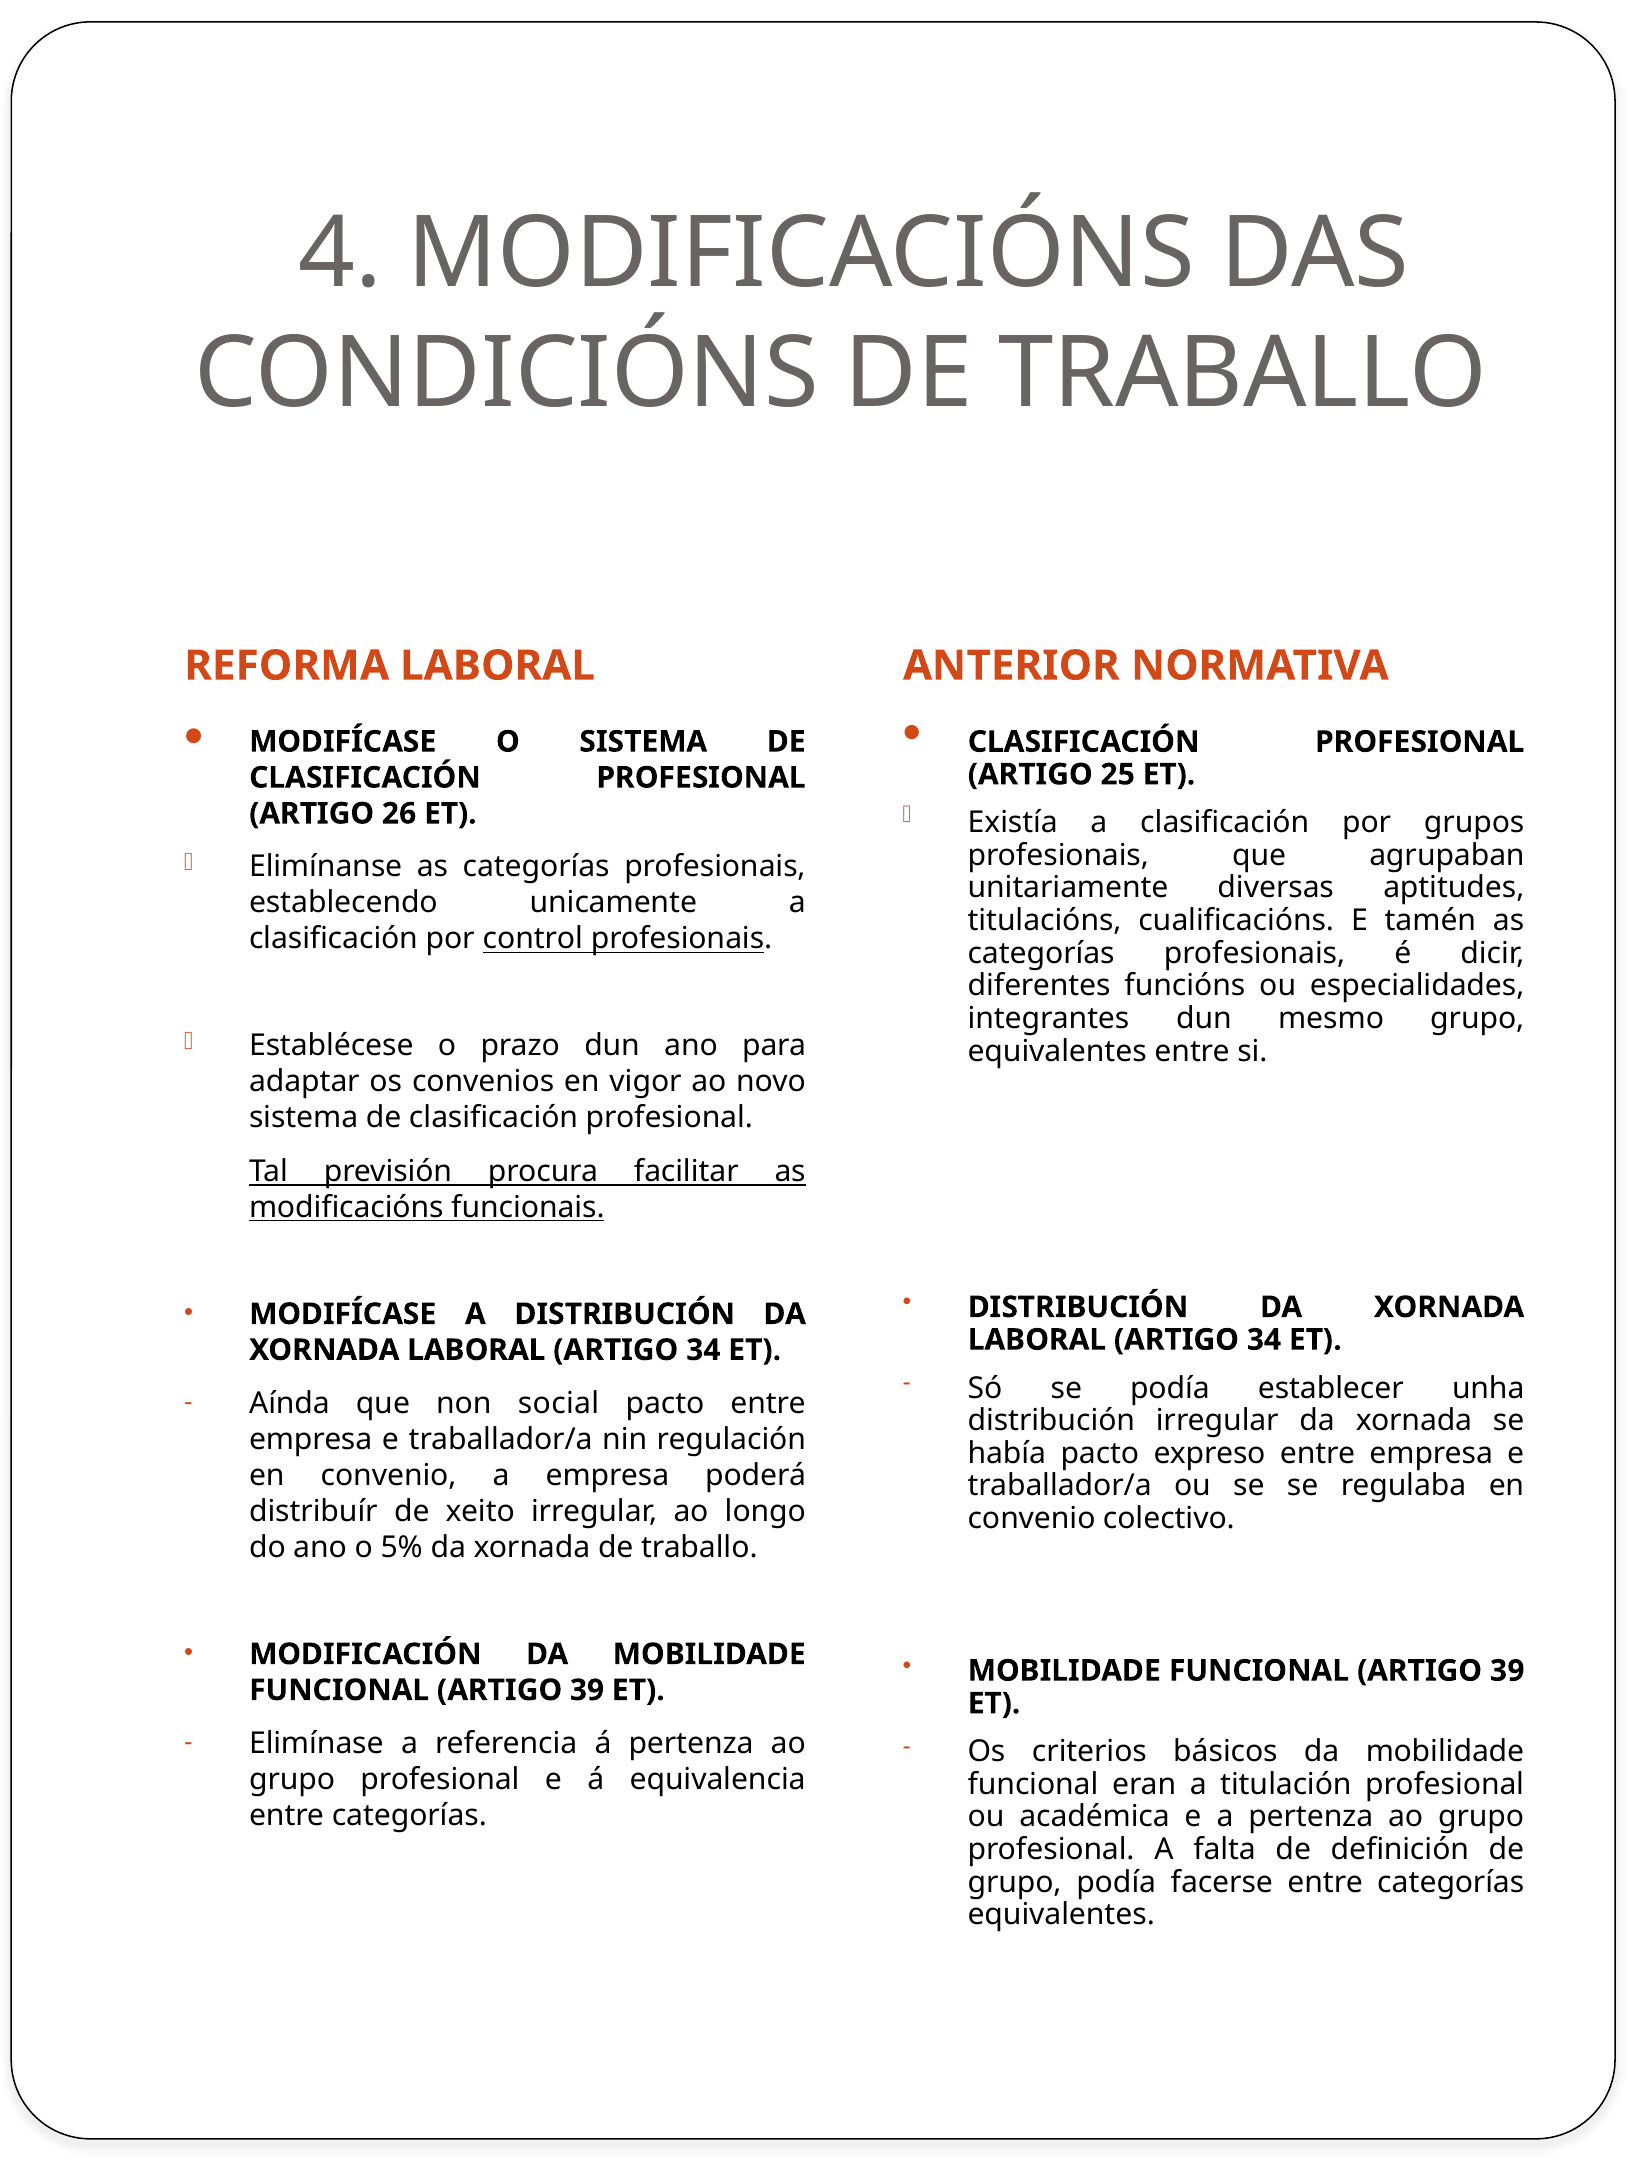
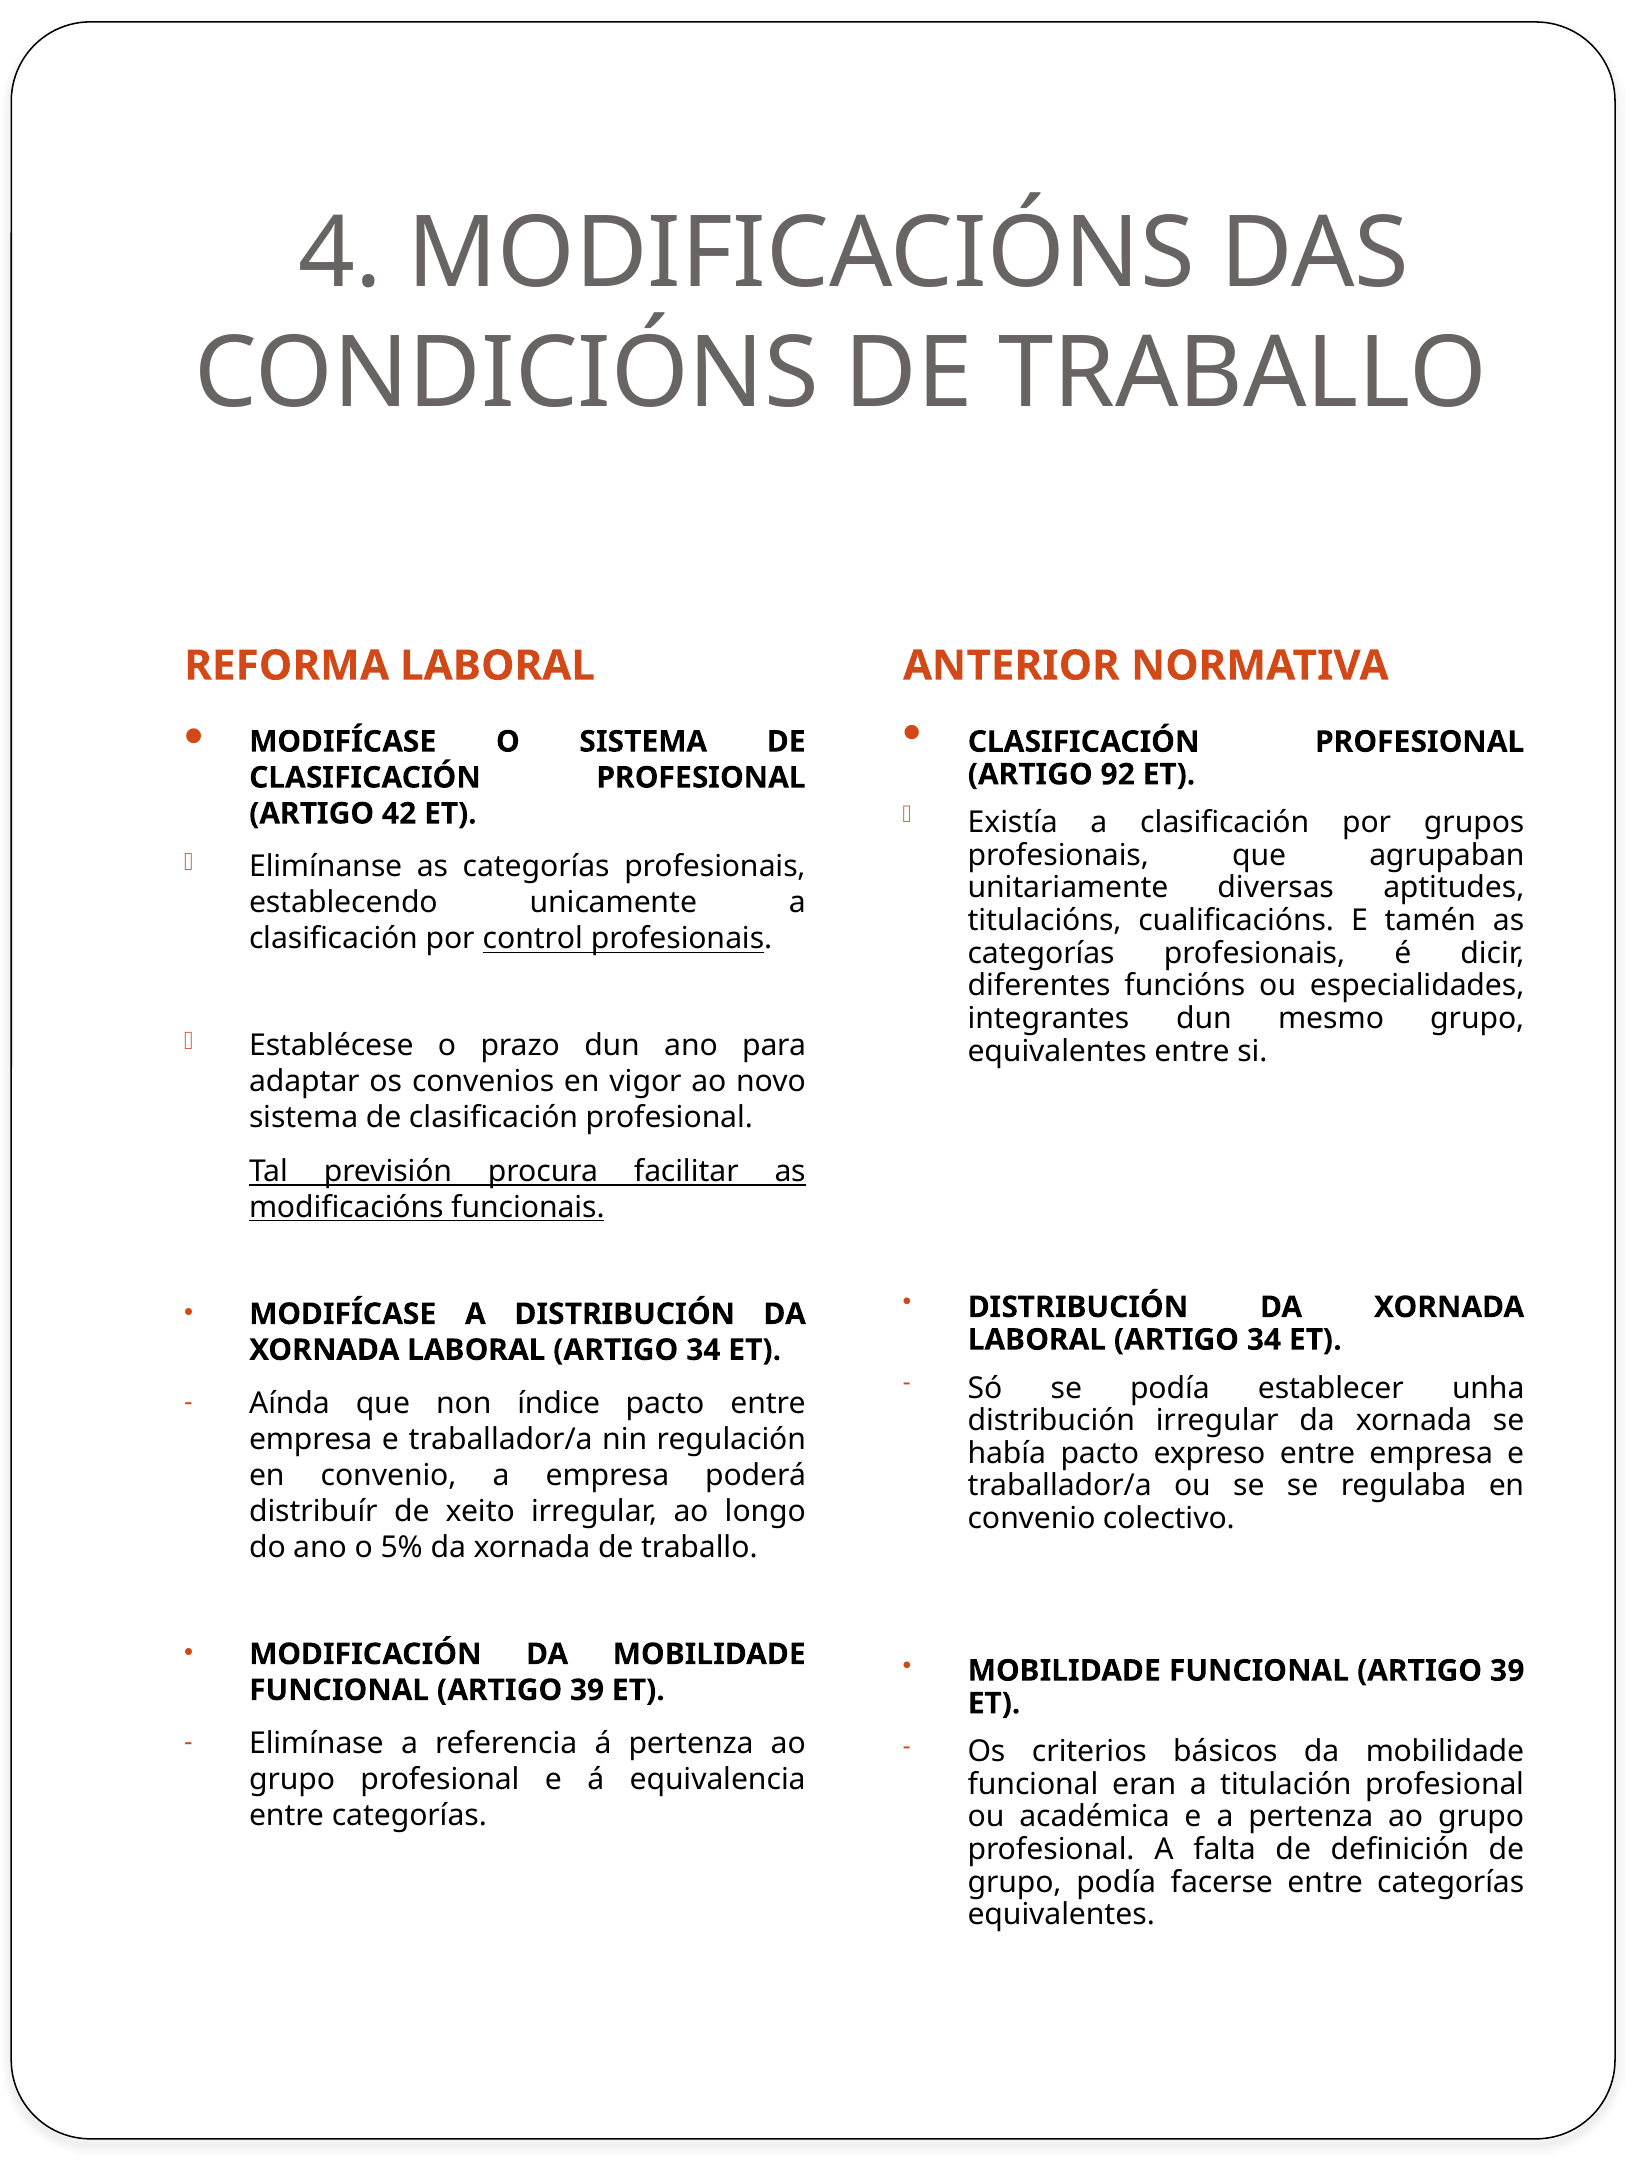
25: 25 -> 92
26: 26 -> 42
social: social -> índice
